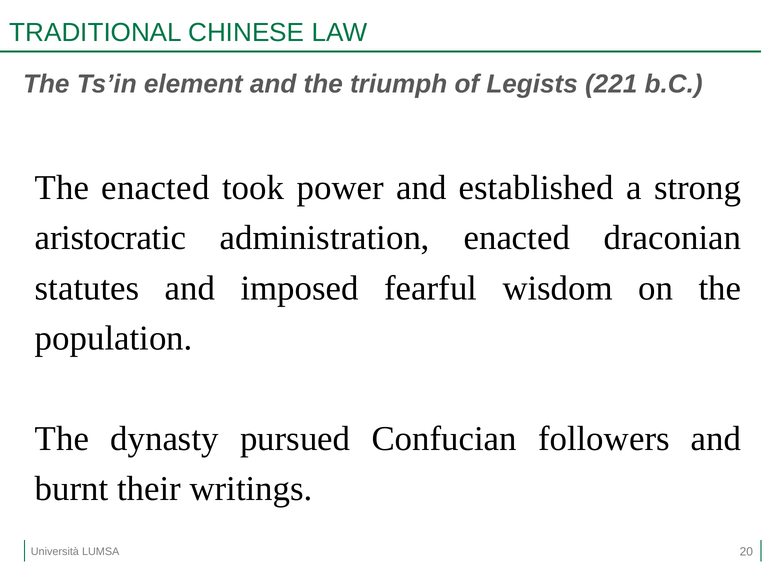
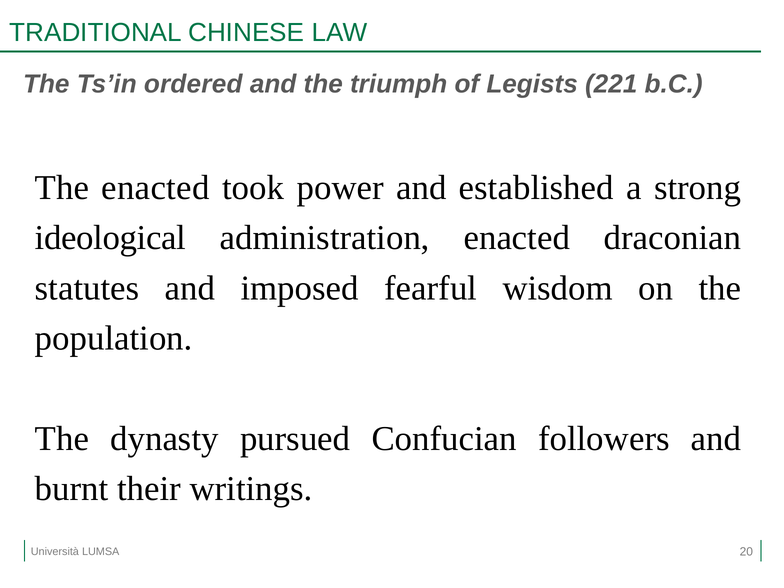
element: element -> ordered
aristocratic: aristocratic -> ideological
